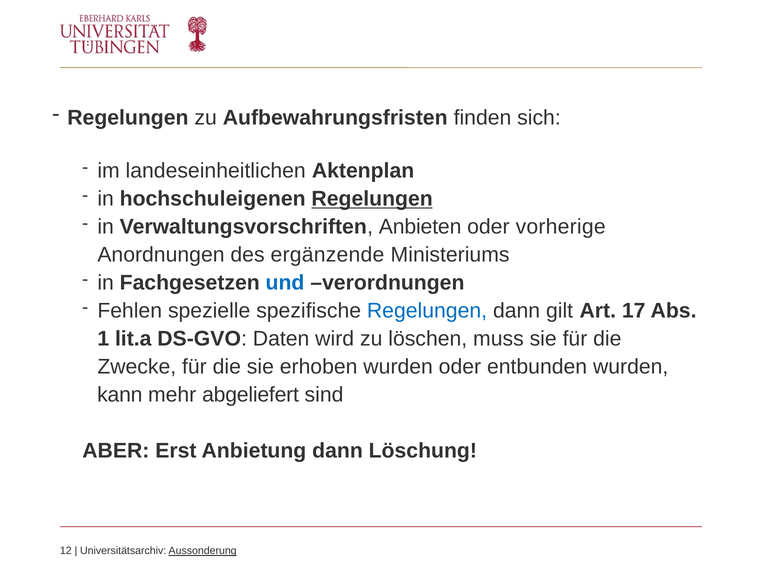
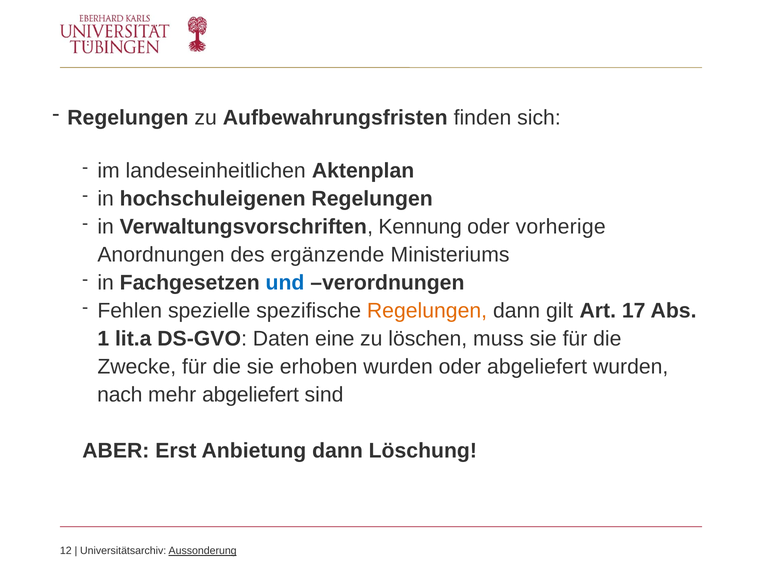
Regelungen at (372, 199) underline: present -> none
Anbieten: Anbieten -> Kennung
Regelungen at (427, 310) colour: blue -> orange
wird: wird -> eine
oder entbunden: entbunden -> abgeliefert
kann: kann -> nach
